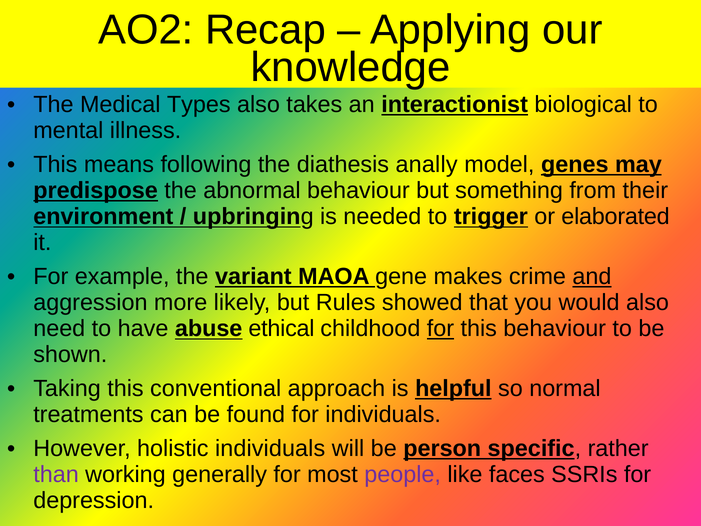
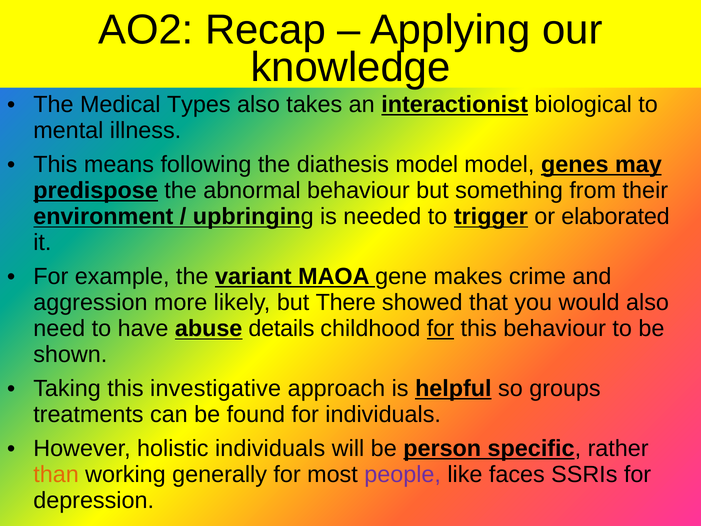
diathesis anally: anally -> model
and underline: present -> none
Rules: Rules -> There
ethical: ethical -> details
conventional: conventional -> investigative
normal: normal -> groups
than colour: purple -> orange
